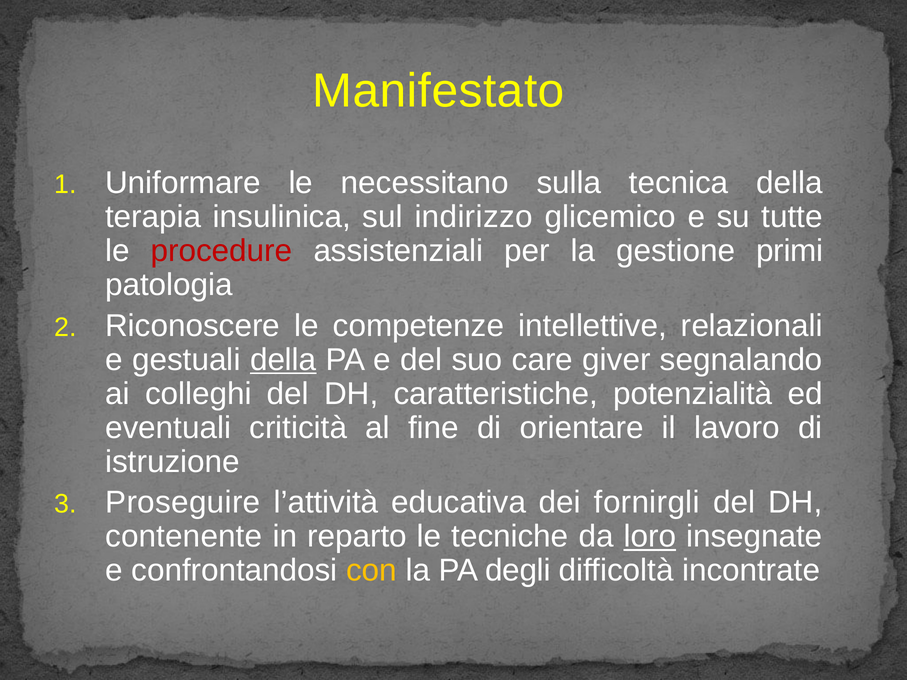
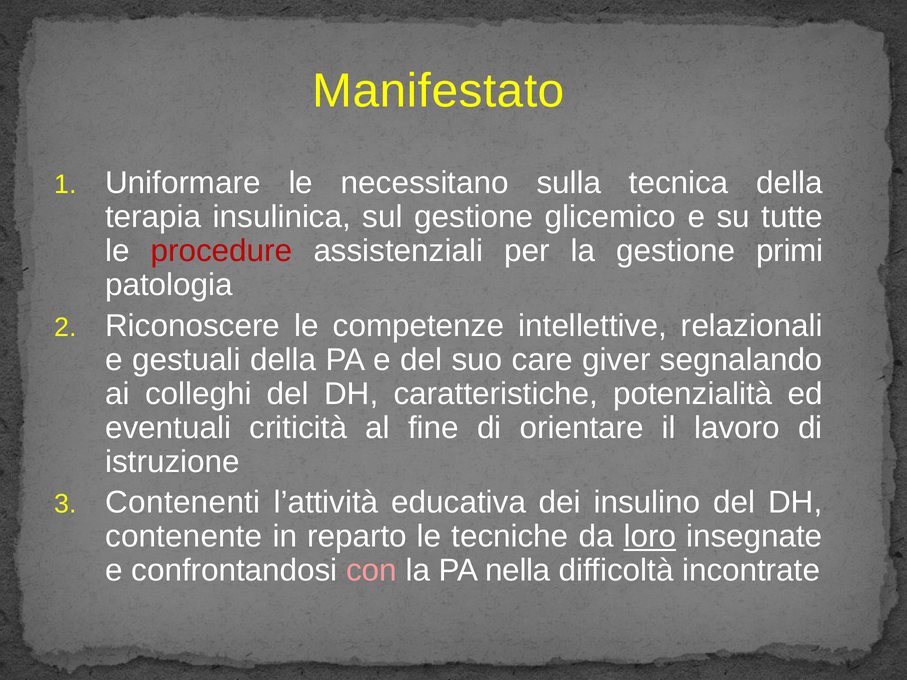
sul indirizzo: indirizzo -> gestione
della at (283, 360) underline: present -> none
Proseguire: Proseguire -> Contenenti
fornirgli: fornirgli -> insulino
con colour: yellow -> pink
degli: degli -> nella
